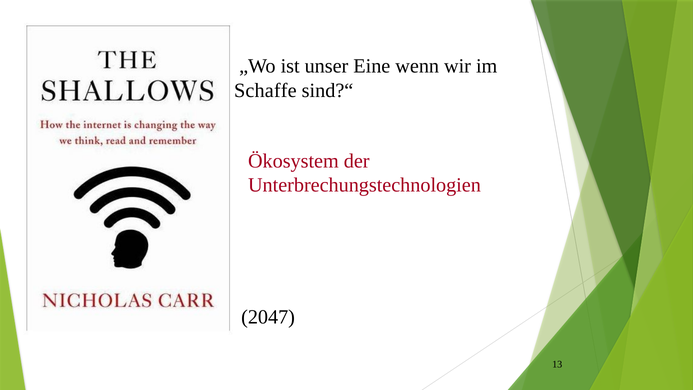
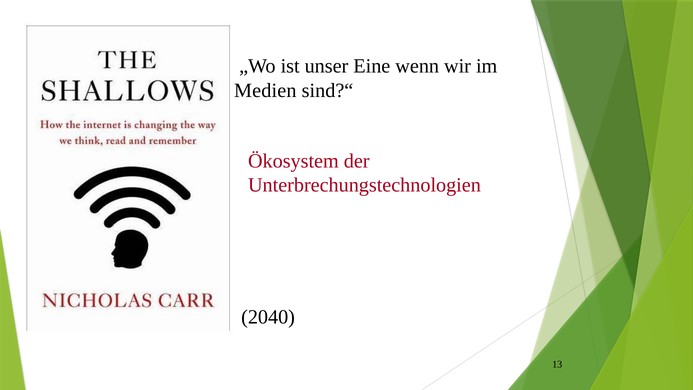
Schaffe: Schaffe -> Medien
2047: 2047 -> 2040
